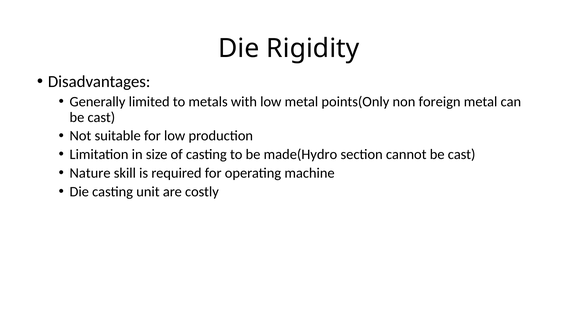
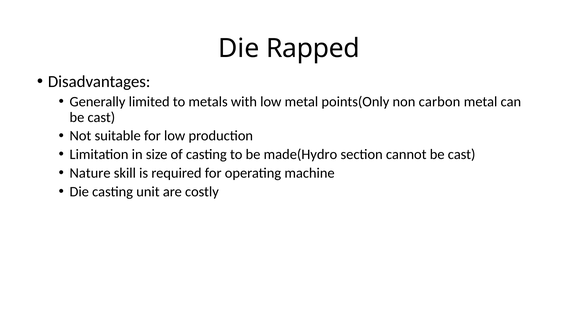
Rigidity: Rigidity -> Rapped
foreign: foreign -> carbon
